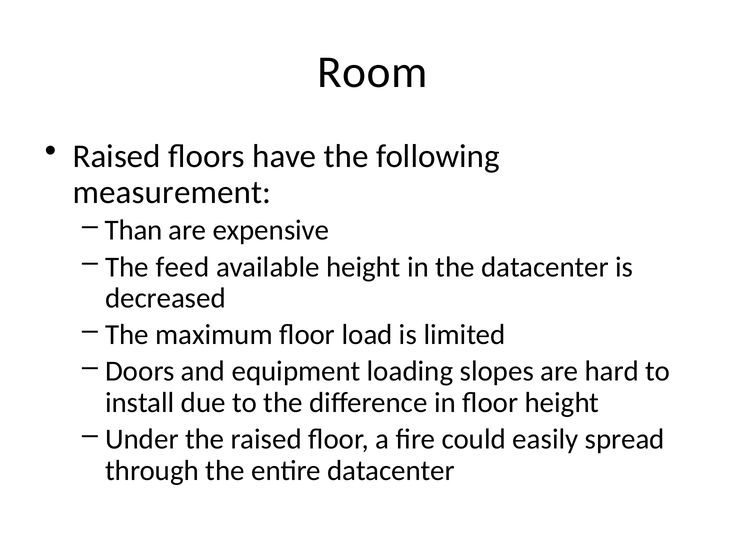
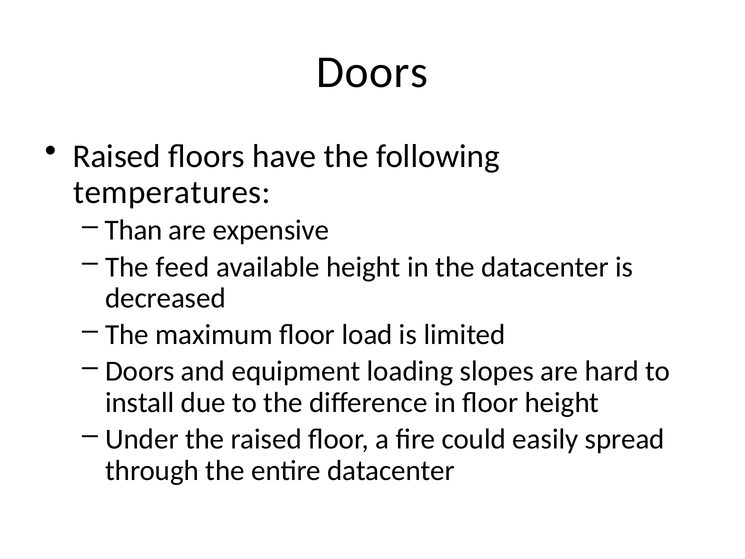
Room at (372, 72): Room -> Doors
measurement: measurement -> temperatures
